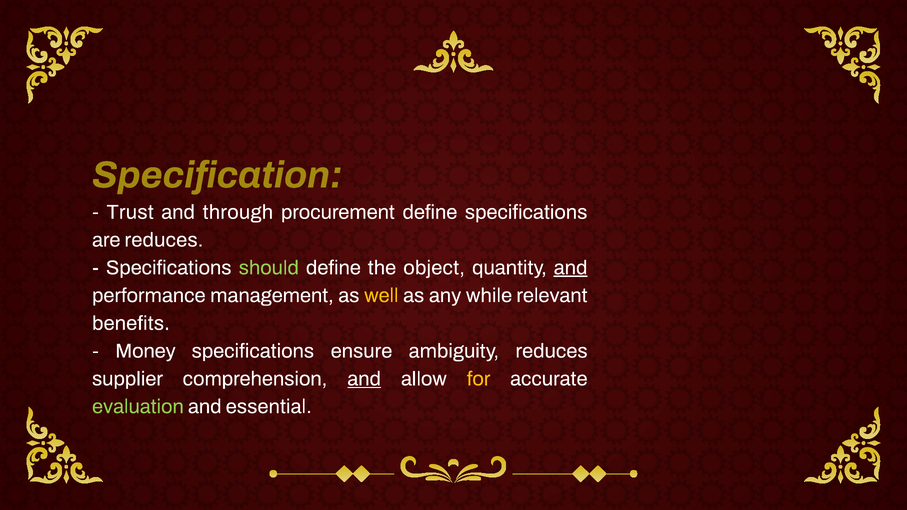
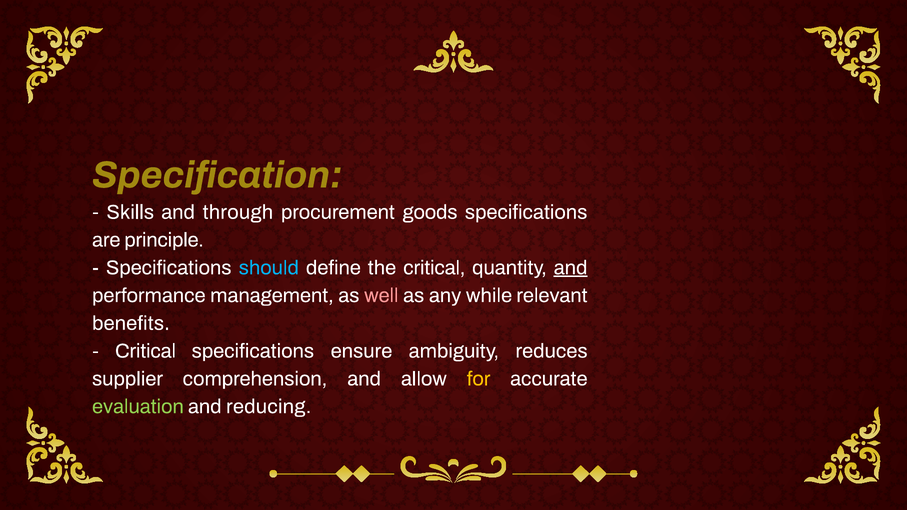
Trust: Trust -> Skills
procurement define: define -> goods
are reduces: reduces -> principle
should colour: light green -> light blue
the object: object -> critical
well colour: yellow -> pink
Money at (145, 351): Money -> Critical
and at (364, 379) underline: present -> none
essential: essential -> reducing
